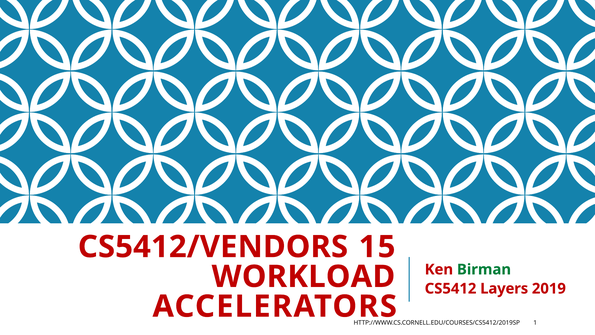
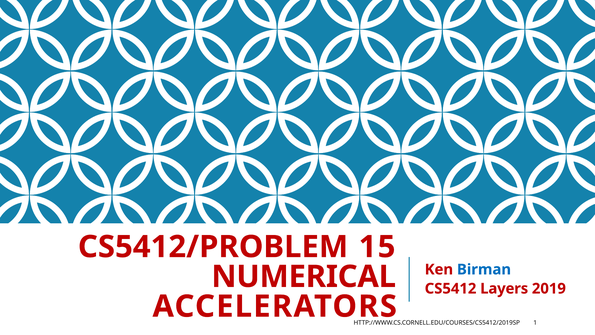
CS5412/VENDORS: CS5412/VENDORS -> CS5412/PROBLEM
Birman colour: green -> blue
WORKLOAD: WORKLOAD -> NUMERICAL
